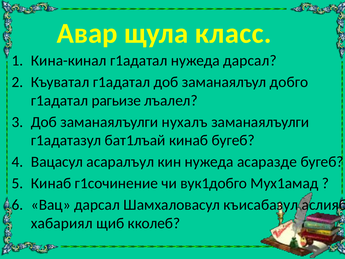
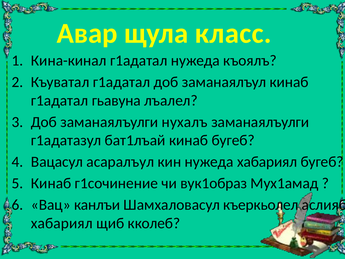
нужеда дарсал: дарсал -> къоялъ
заманаялъул добго: добго -> кинаб
рагьизе: рагьизе -> гьавуна
нужеда асаразде: асаразде -> хабариял
вук1добго: вук1добго -> вук1образ
Вац дарсал: дарсал -> канлъи
къисабазул: къисабазул -> къеркьолел
